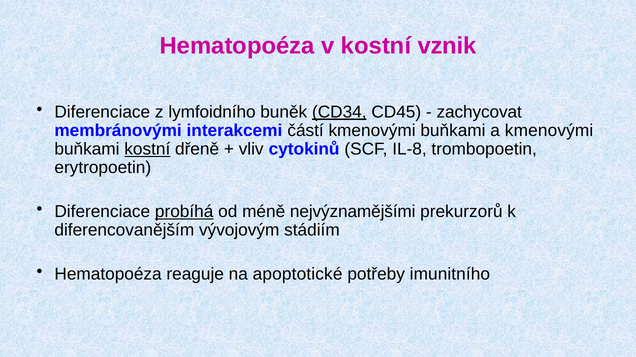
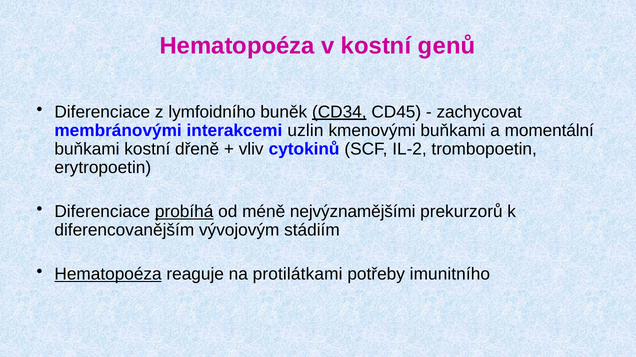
vznik: vznik -> genů
částí: částí -> uzlin
a kmenovými: kmenovými -> momentální
kostní at (147, 149) underline: present -> none
IL-8: IL-8 -> IL-2
Hematopoéza at (108, 275) underline: none -> present
apoptotické: apoptotické -> protilátkami
